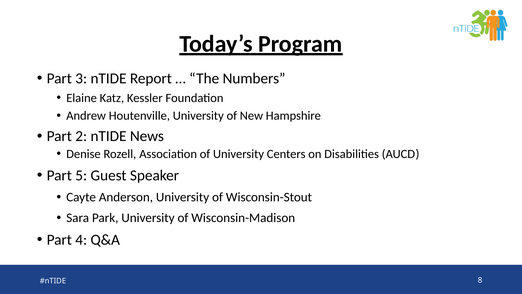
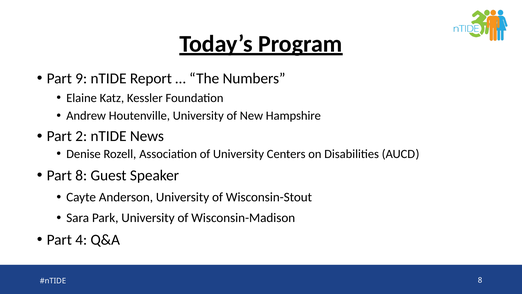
3: 3 -> 9
Part 5: 5 -> 8
